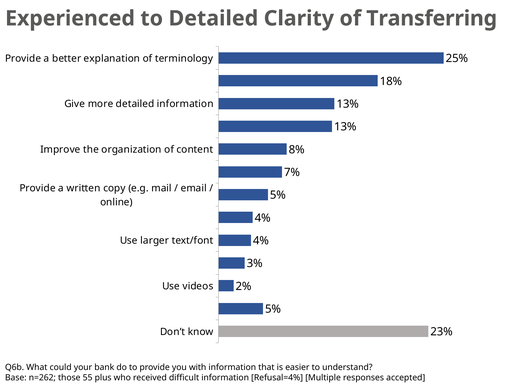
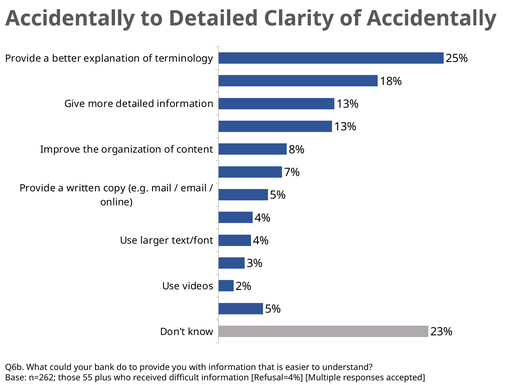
Experienced at (70, 18): Experienced -> Accidentally
of Transferring: Transferring -> Accidentally
